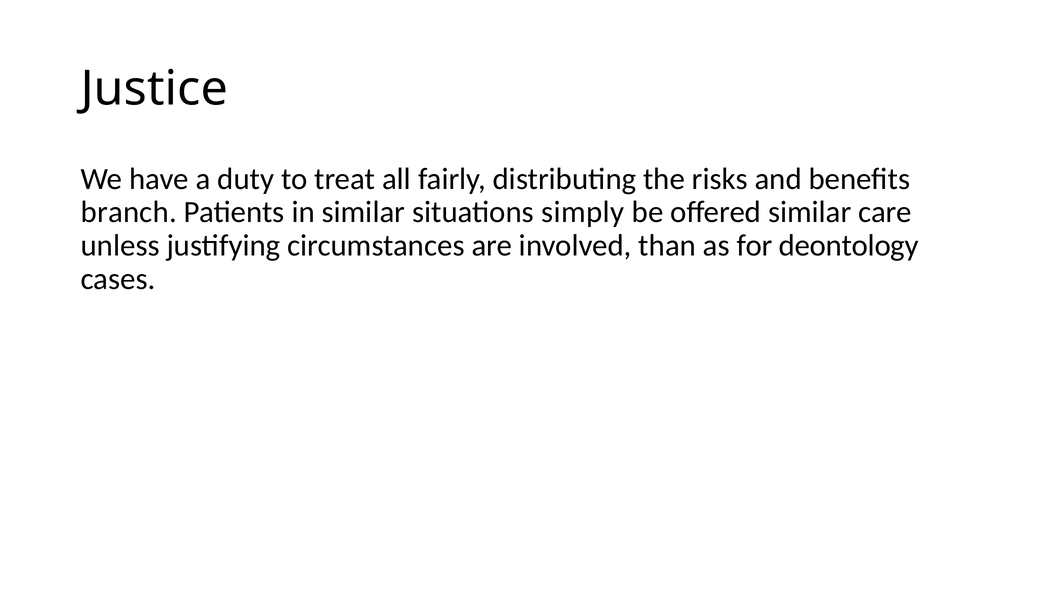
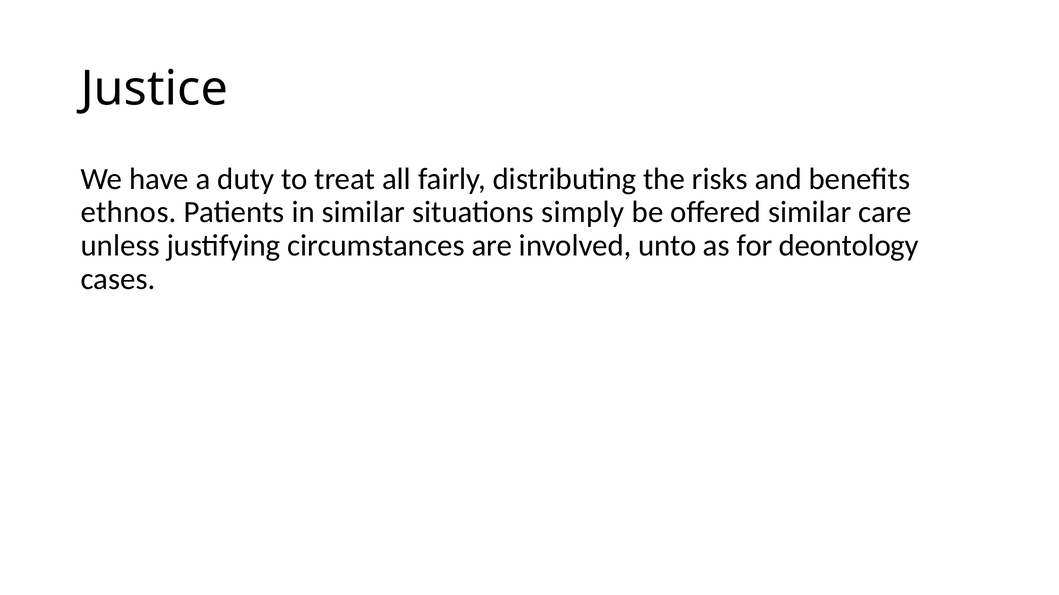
branch: branch -> ethnos
than: than -> unto
